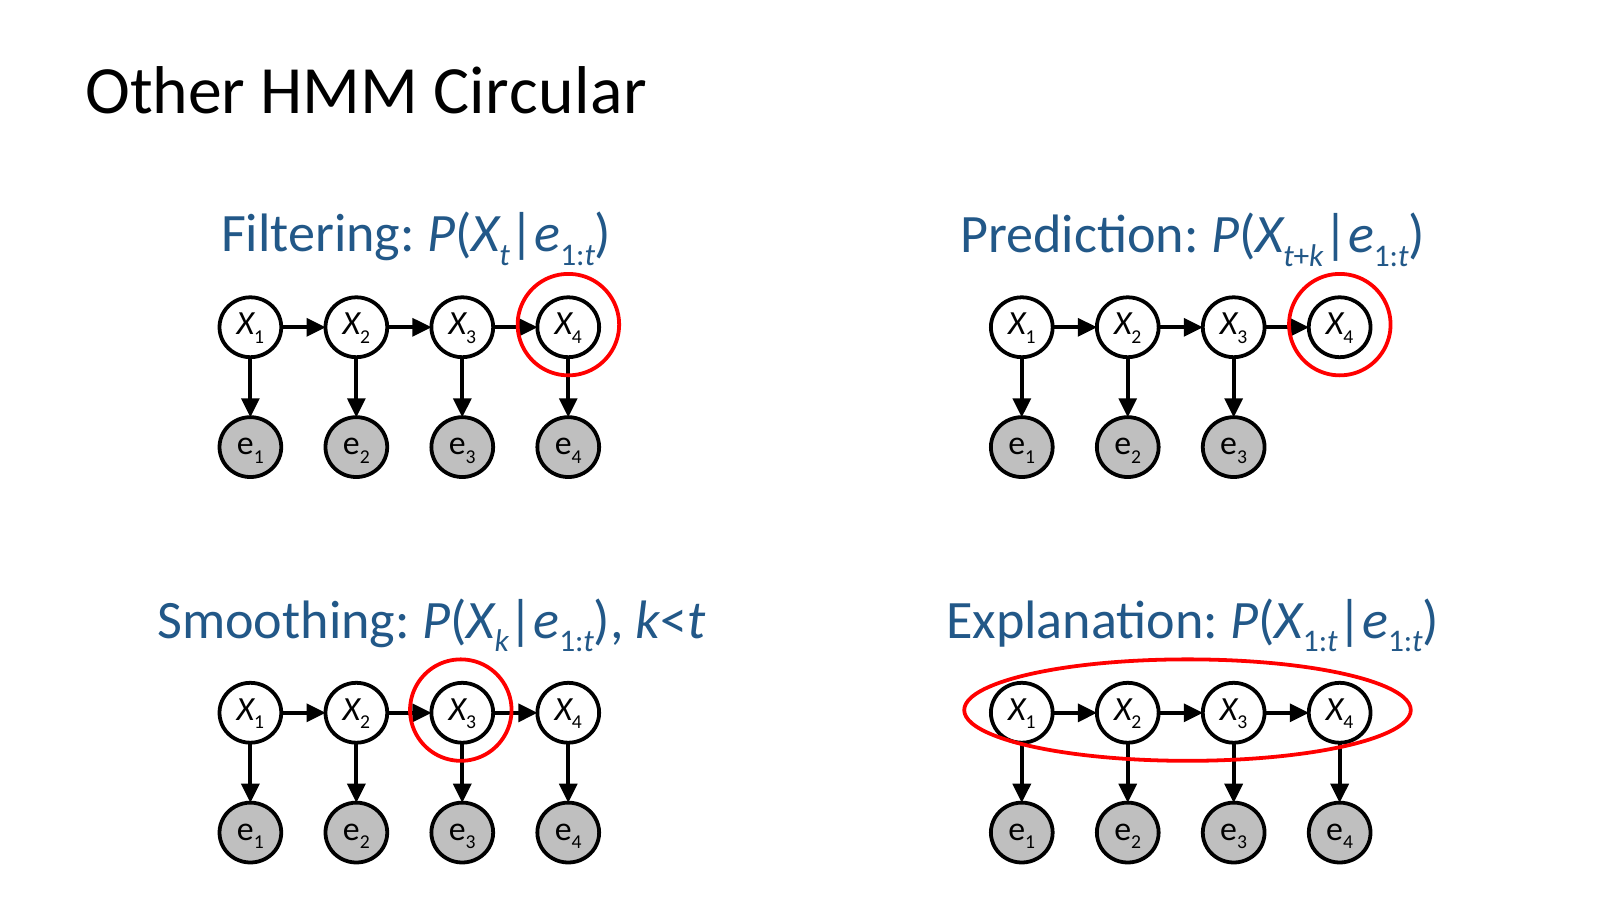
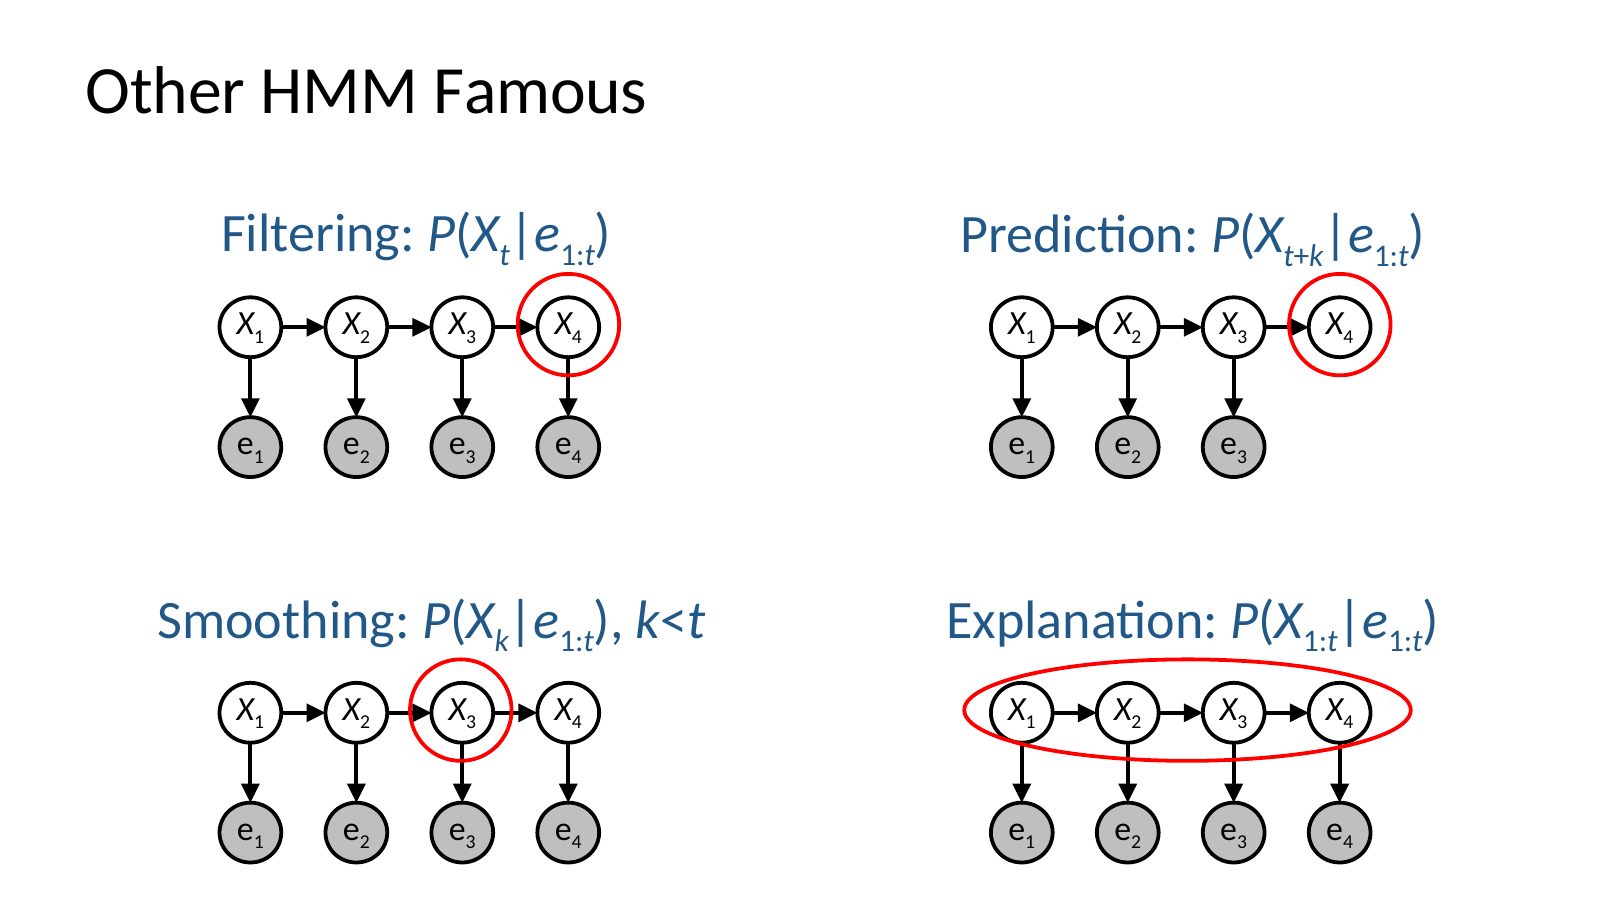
Circular: Circular -> Famous
